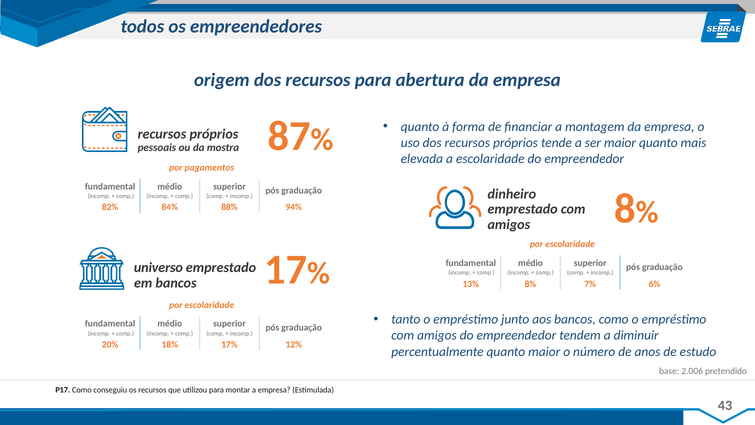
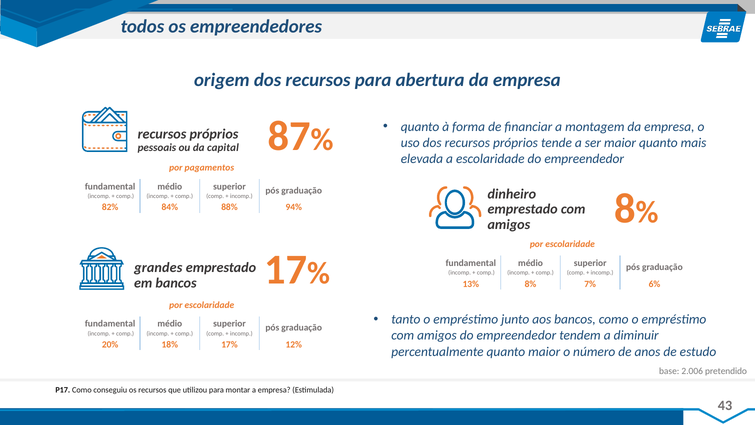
mostra: mostra -> capital
universo: universo -> grandes
